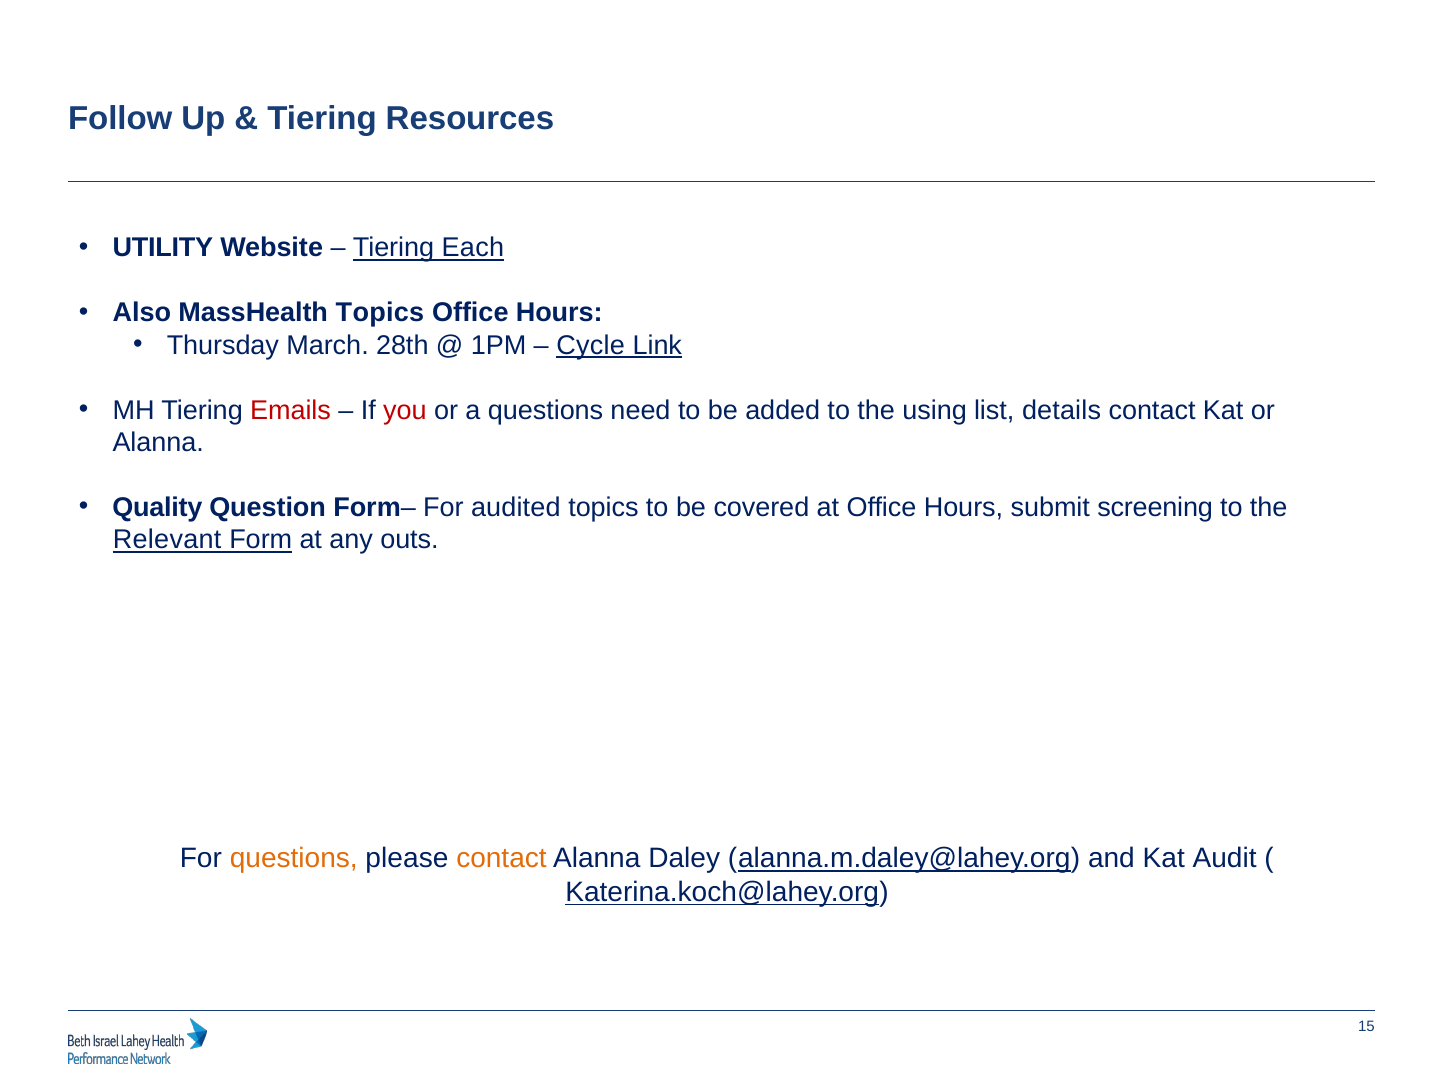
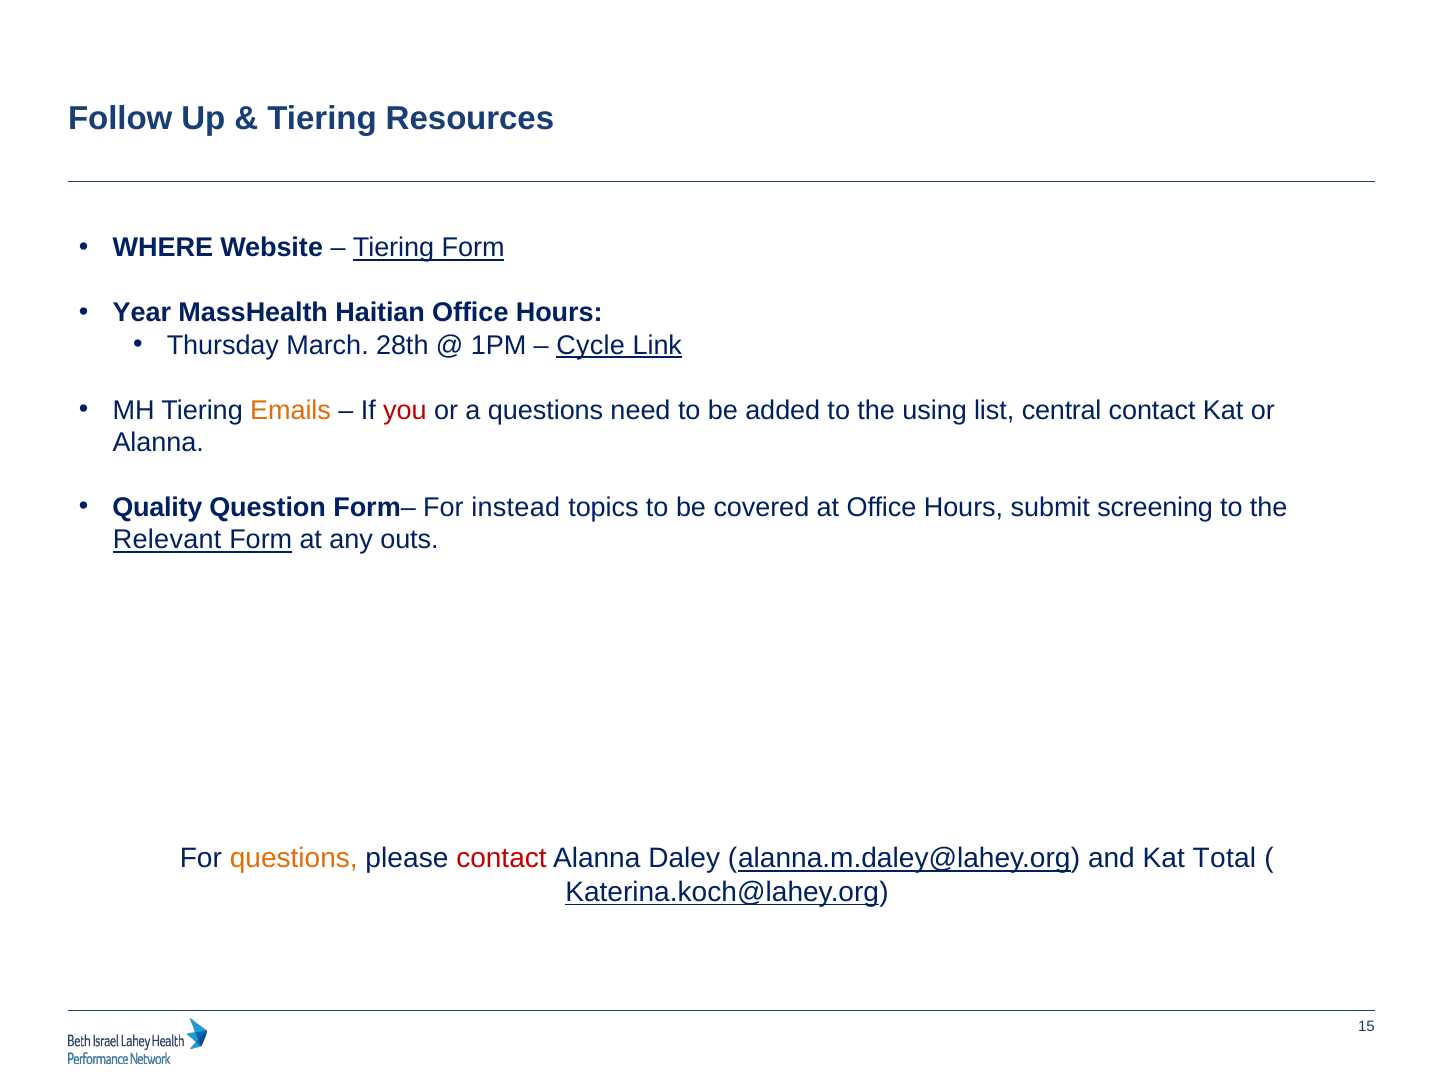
UTILITY: UTILITY -> WHERE
Tiering Each: Each -> Form
Also: Also -> Year
MassHealth Topics: Topics -> Haitian
Emails colour: red -> orange
details: details -> central
audited: audited -> instead
contact at (501, 859) colour: orange -> red
Audit: Audit -> Total
